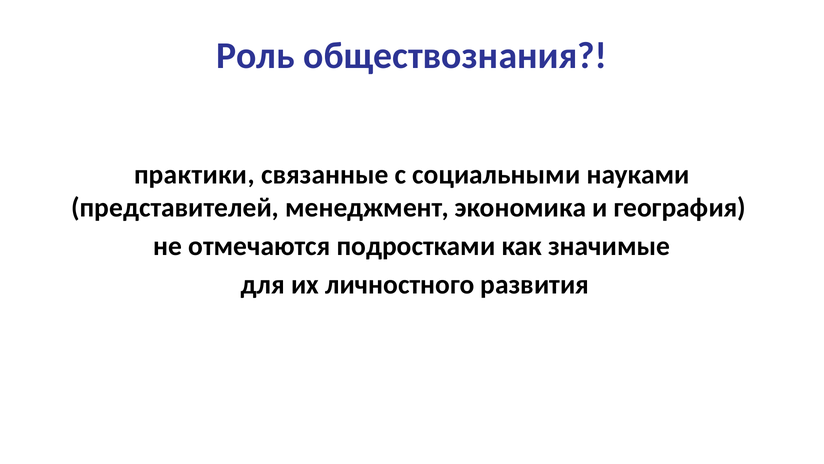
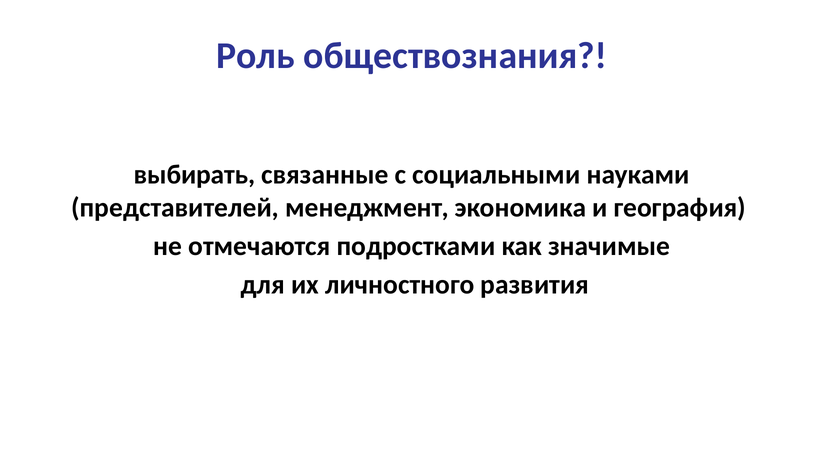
практики: практики -> выбирать
